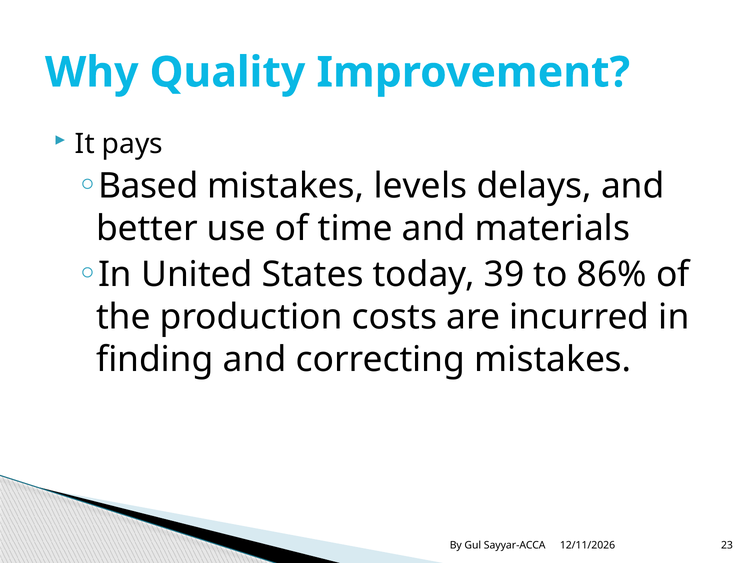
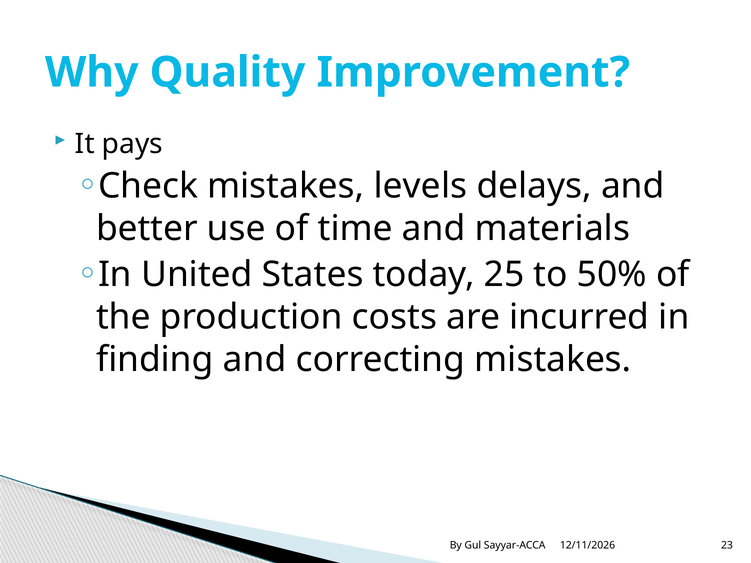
Based: Based -> Check
39: 39 -> 25
86%: 86% -> 50%
